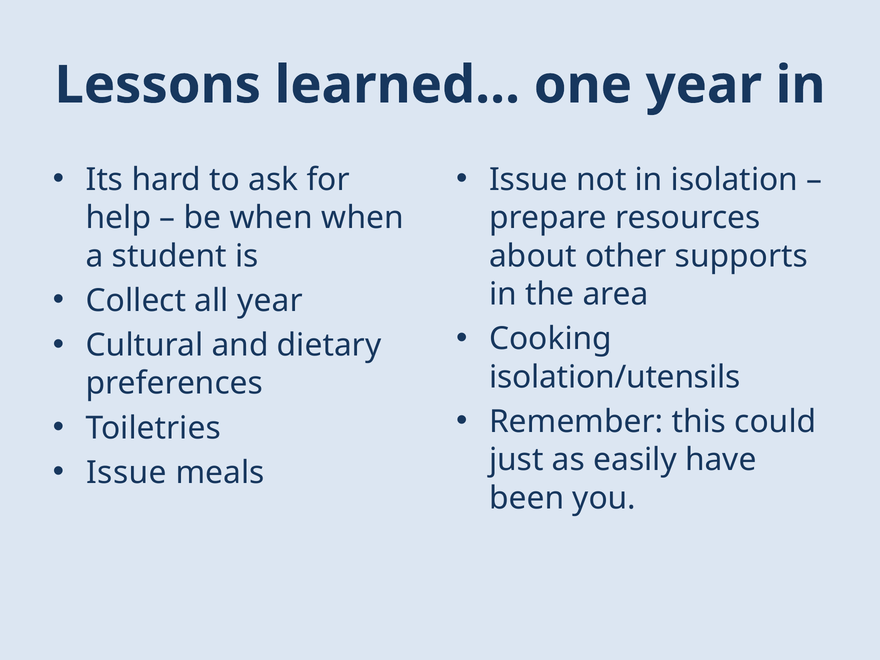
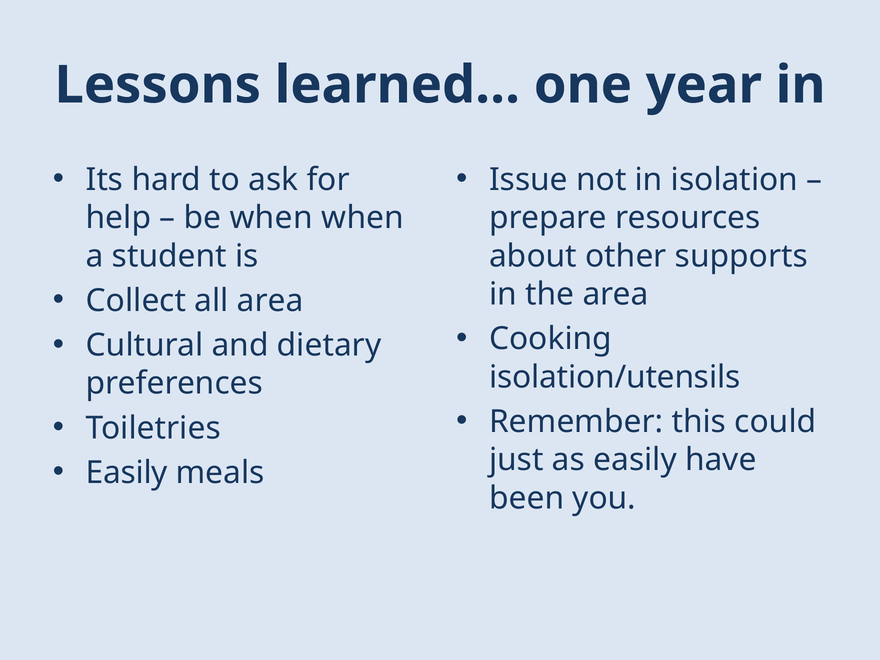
all year: year -> area
Issue at (126, 473): Issue -> Easily
